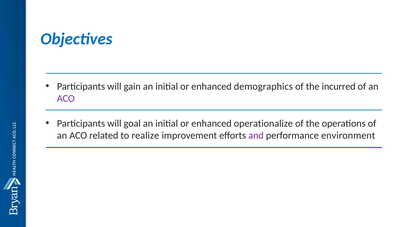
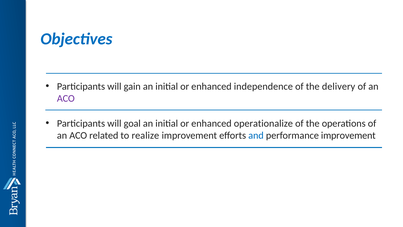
demographics: demographics -> independence
incurred: incurred -> delivery
and colour: purple -> blue
performance environment: environment -> improvement
